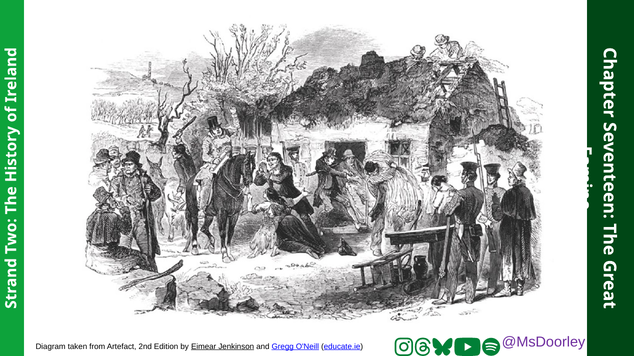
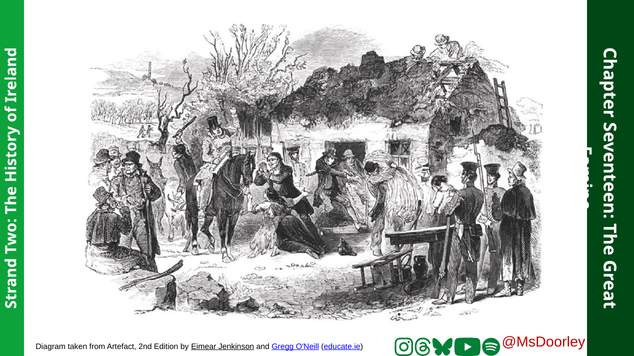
@MsDoorley colour: purple -> red
